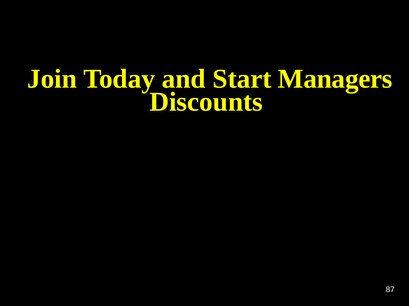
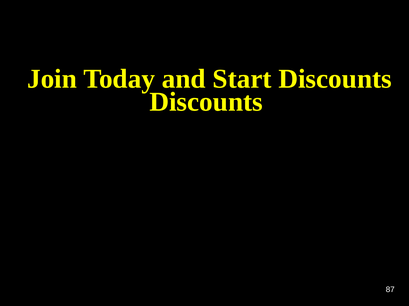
Start Managers: Managers -> Discounts
